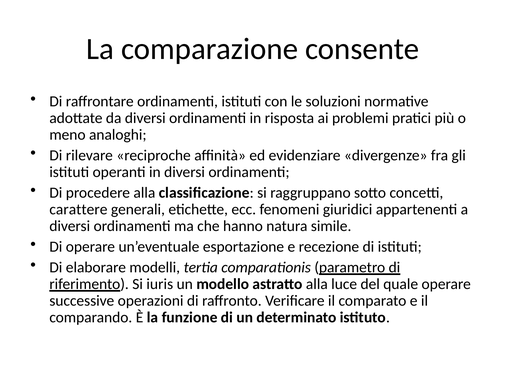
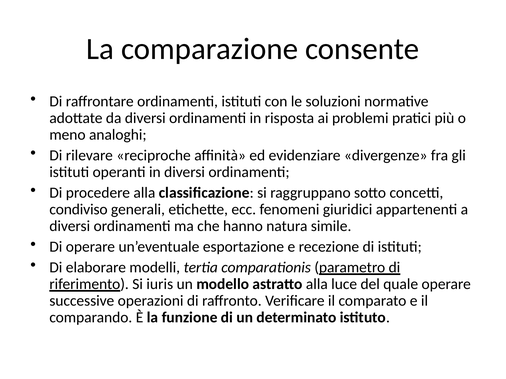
carattere: carattere -> condiviso
